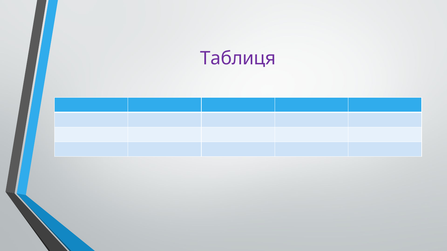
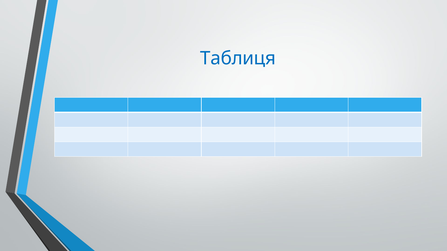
Таблиця colour: purple -> blue
